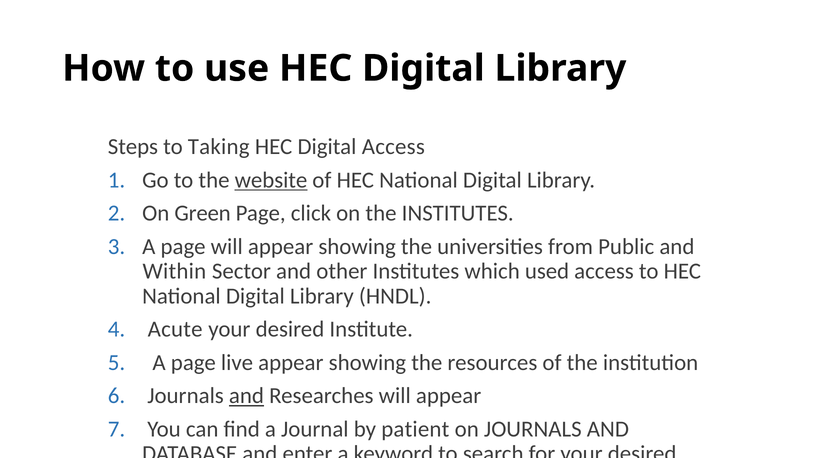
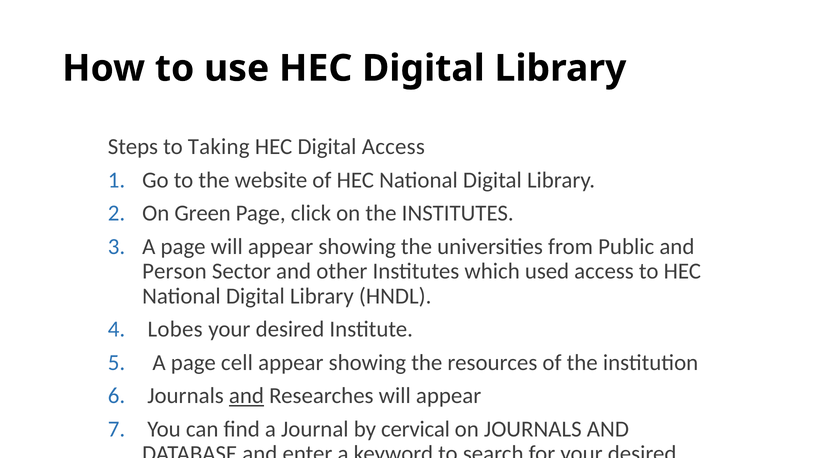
website underline: present -> none
Within: Within -> Person
Acute: Acute -> Lobes
live: live -> cell
patient: patient -> cervical
